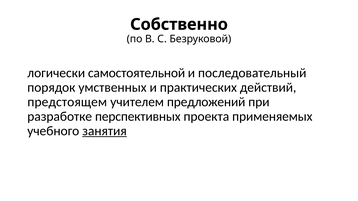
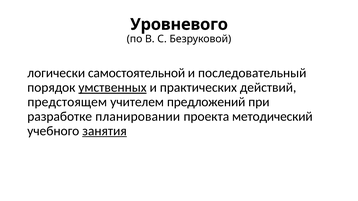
Собственно: Собственно -> Уровневого
умственных underline: none -> present
перспективных: перспективных -> планировании
применяемых: применяемых -> методический
